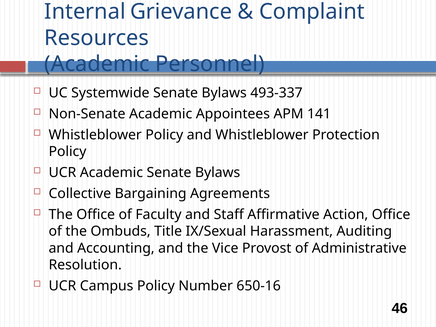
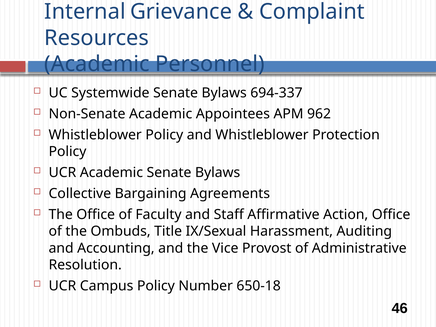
493-337: 493-337 -> 694-337
141: 141 -> 962
650-16: 650-16 -> 650-18
